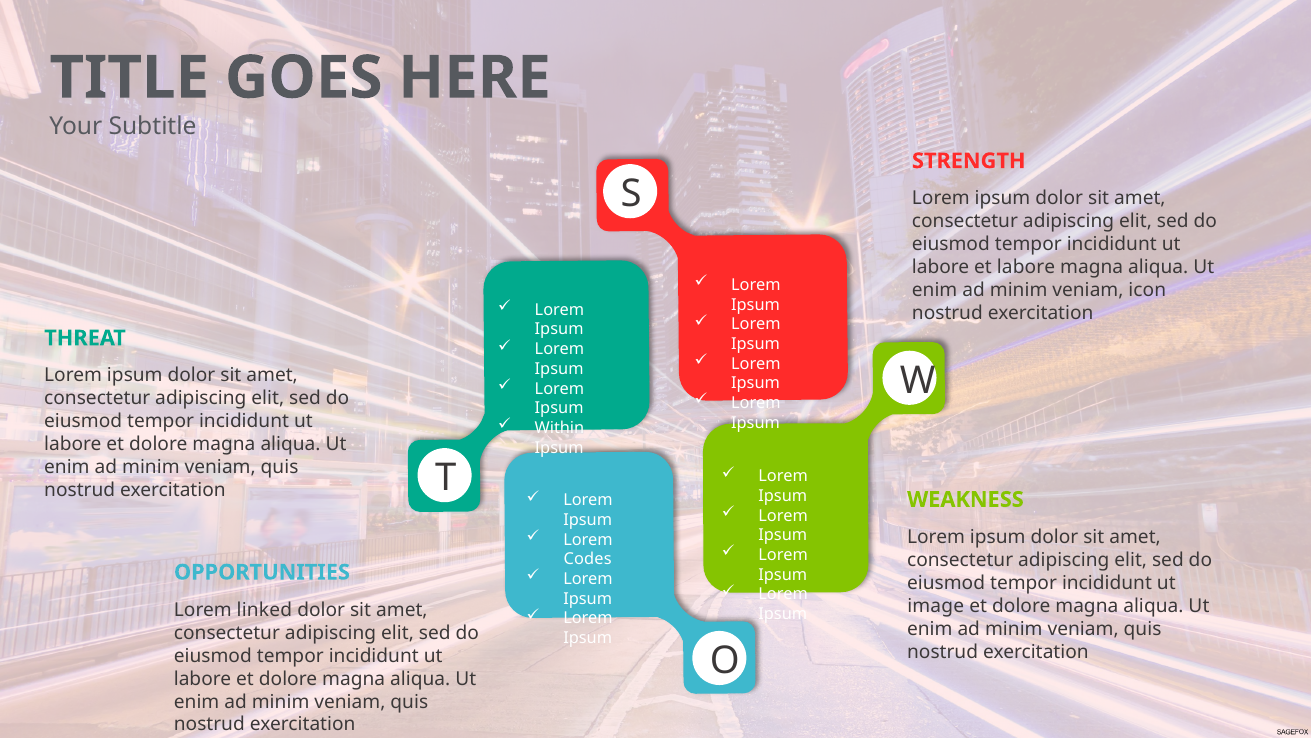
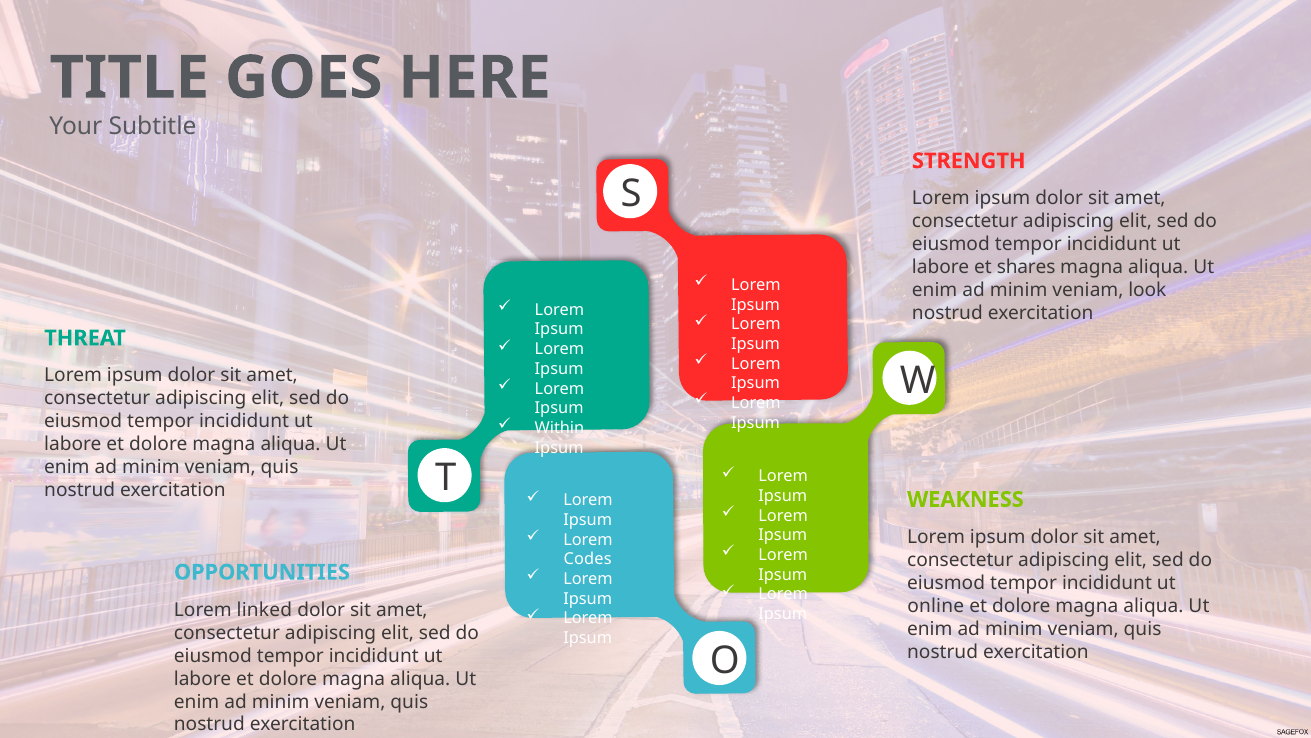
et labore: labore -> shares
icon: icon -> look
image: image -> online
